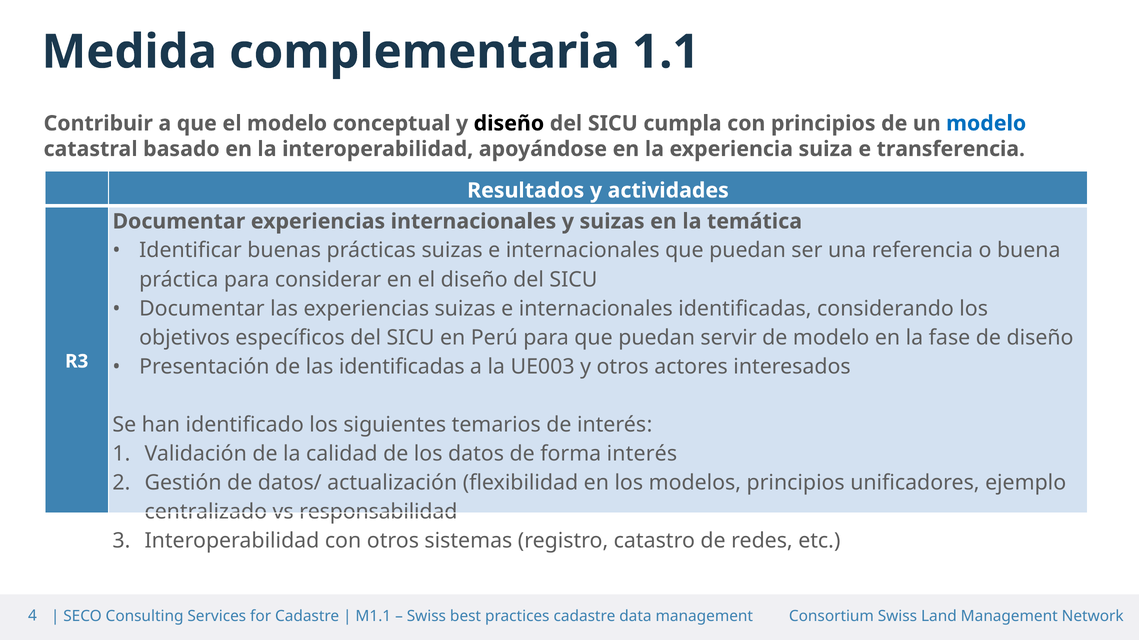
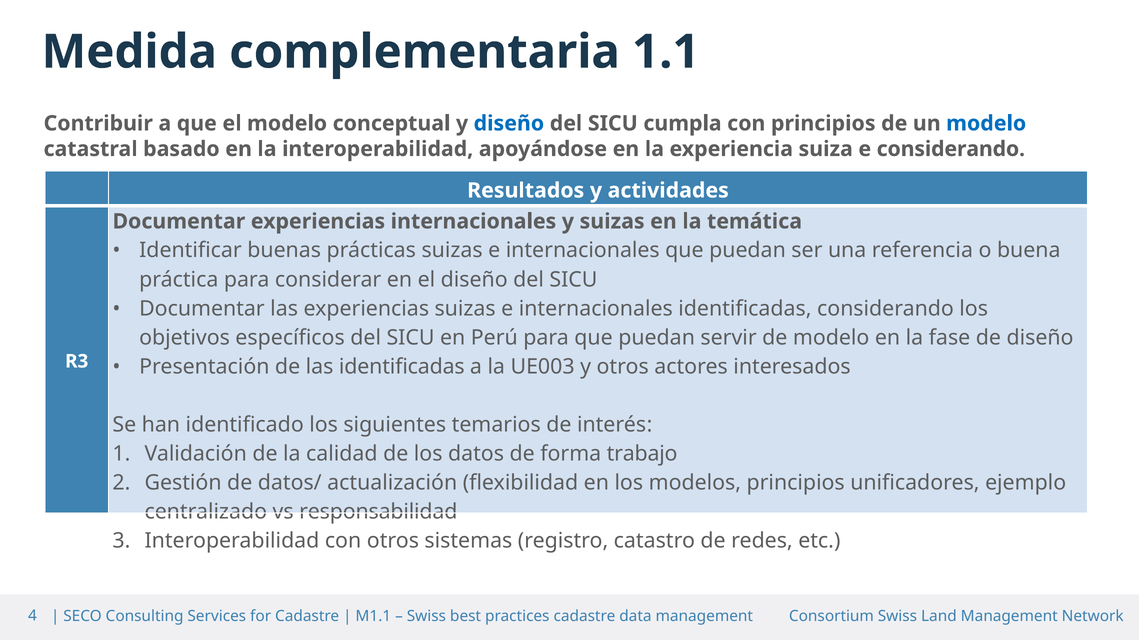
diseño at (509, 124) colour: black -> blue
e transferencia: transferencia -> considerando
forma interés: interés -> trabajo
